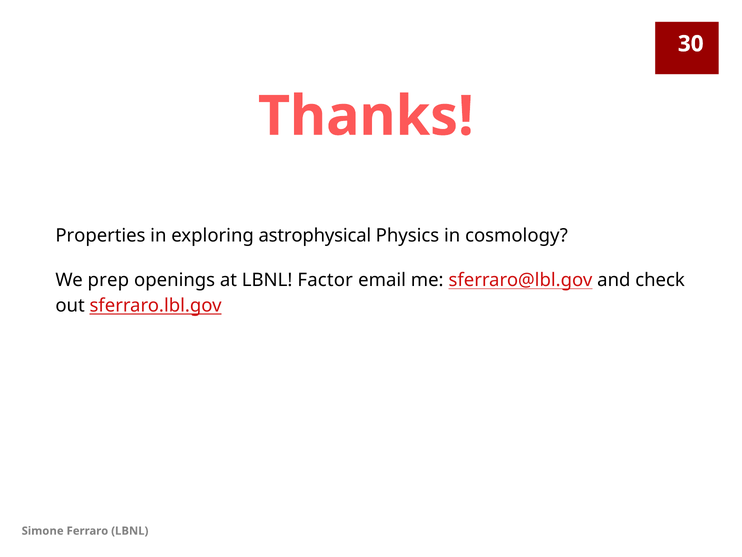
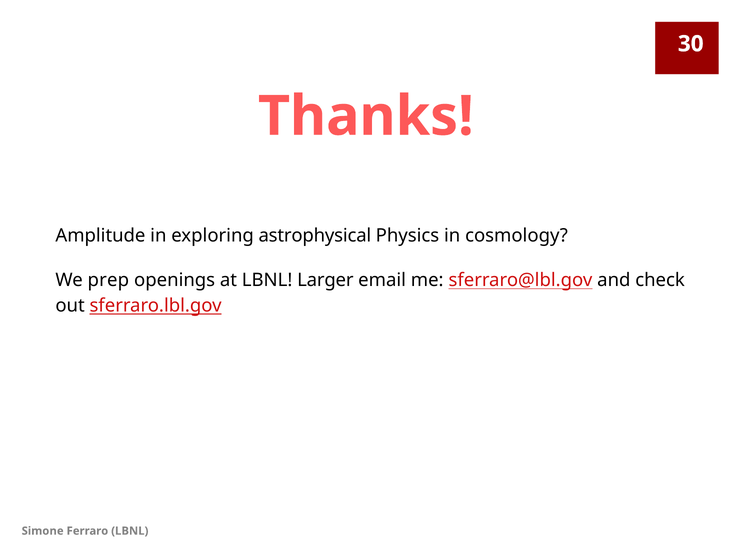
Properties: Properties -> Amplitude
Factor: Factor -> Larger
